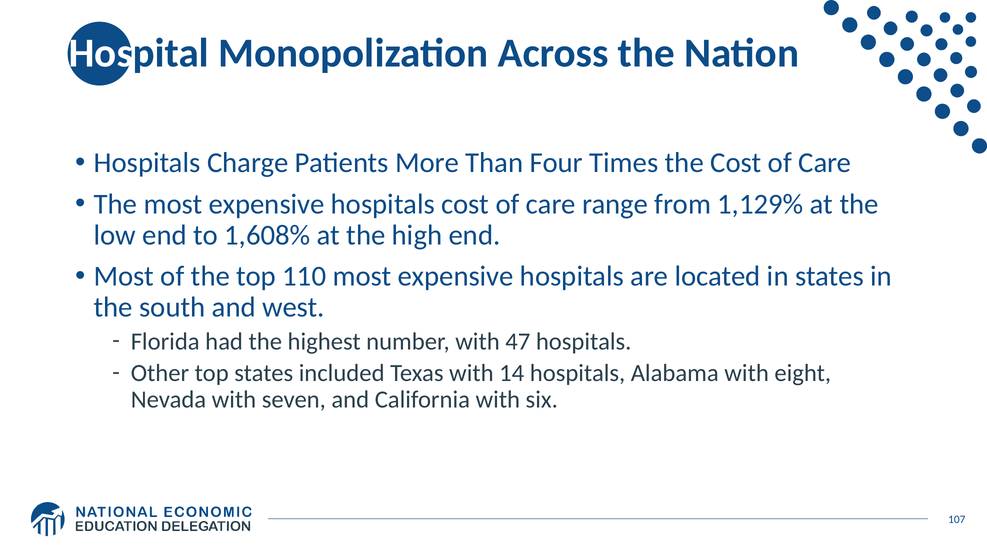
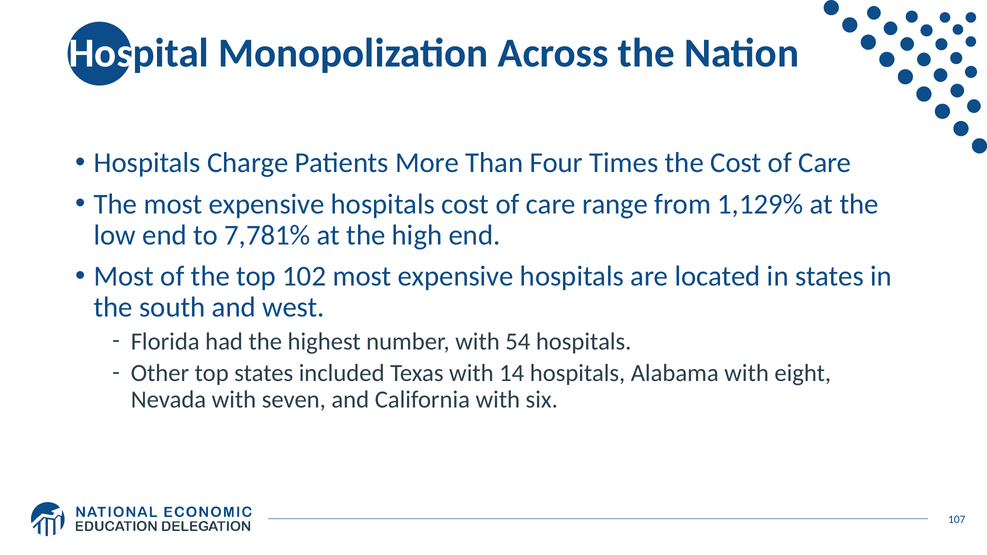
1,608%: 1,608% -> 7,781%
110: 110 -> 102
47: 47 -> 54
